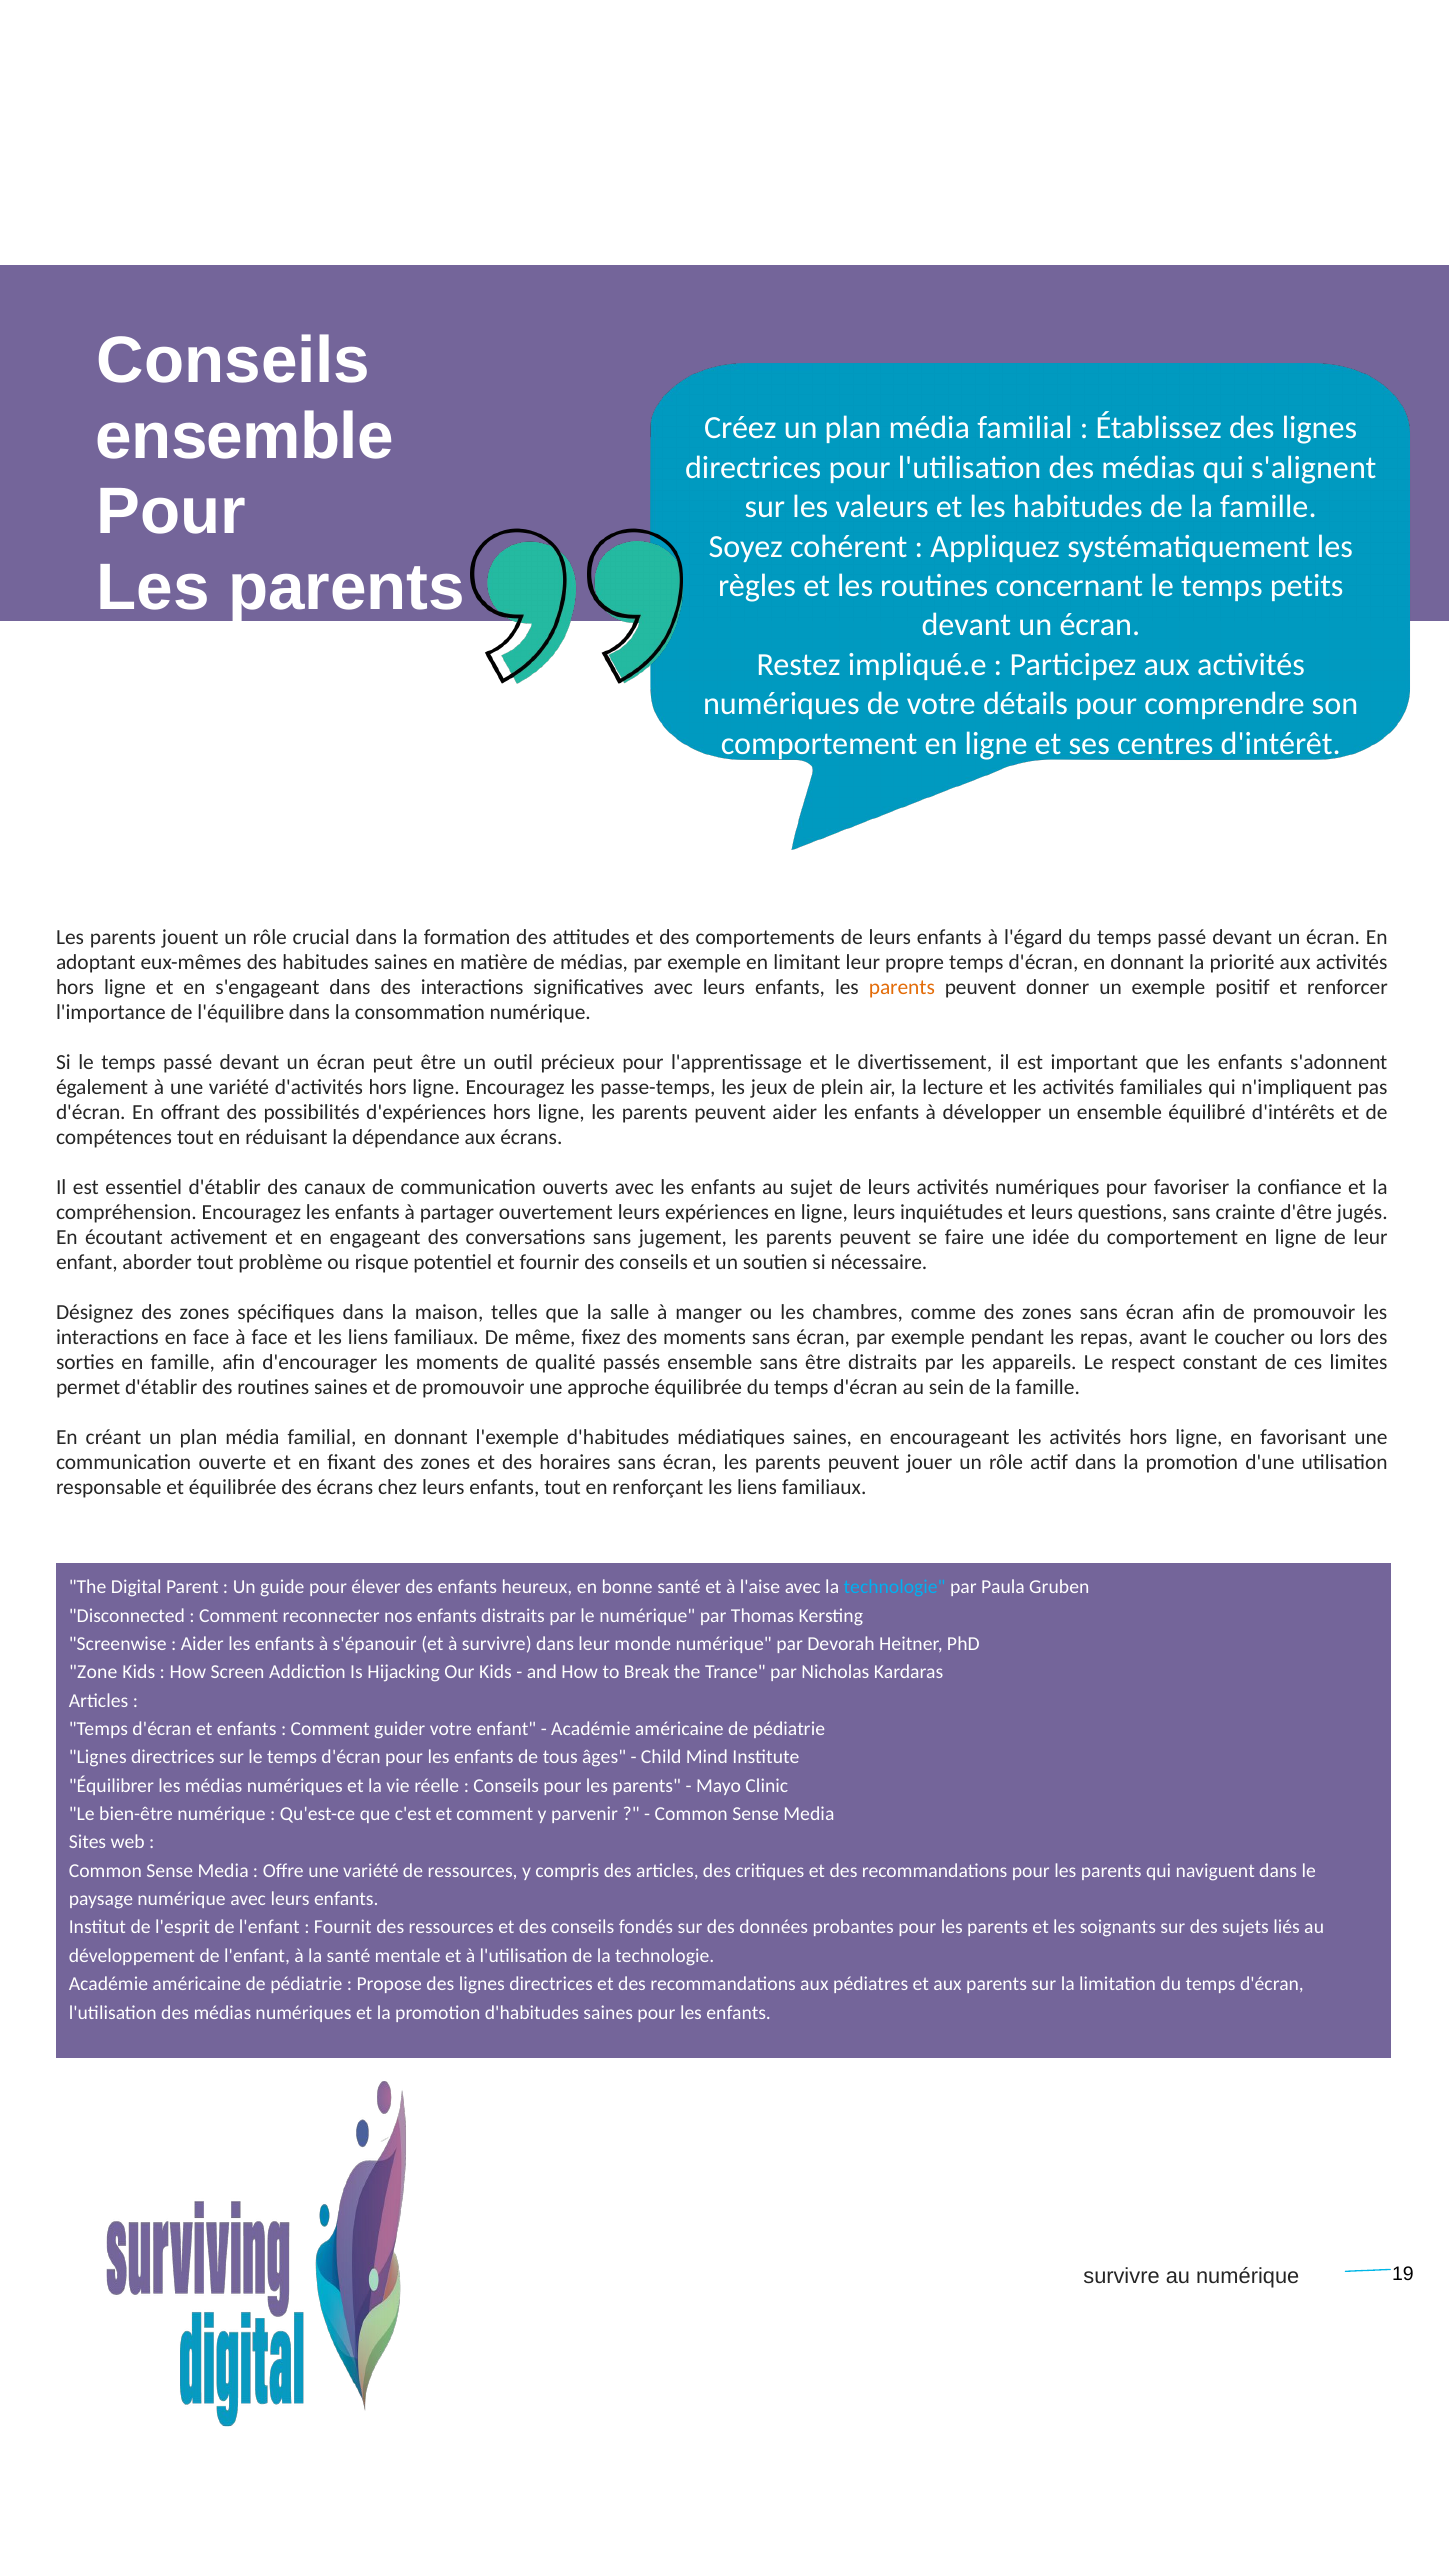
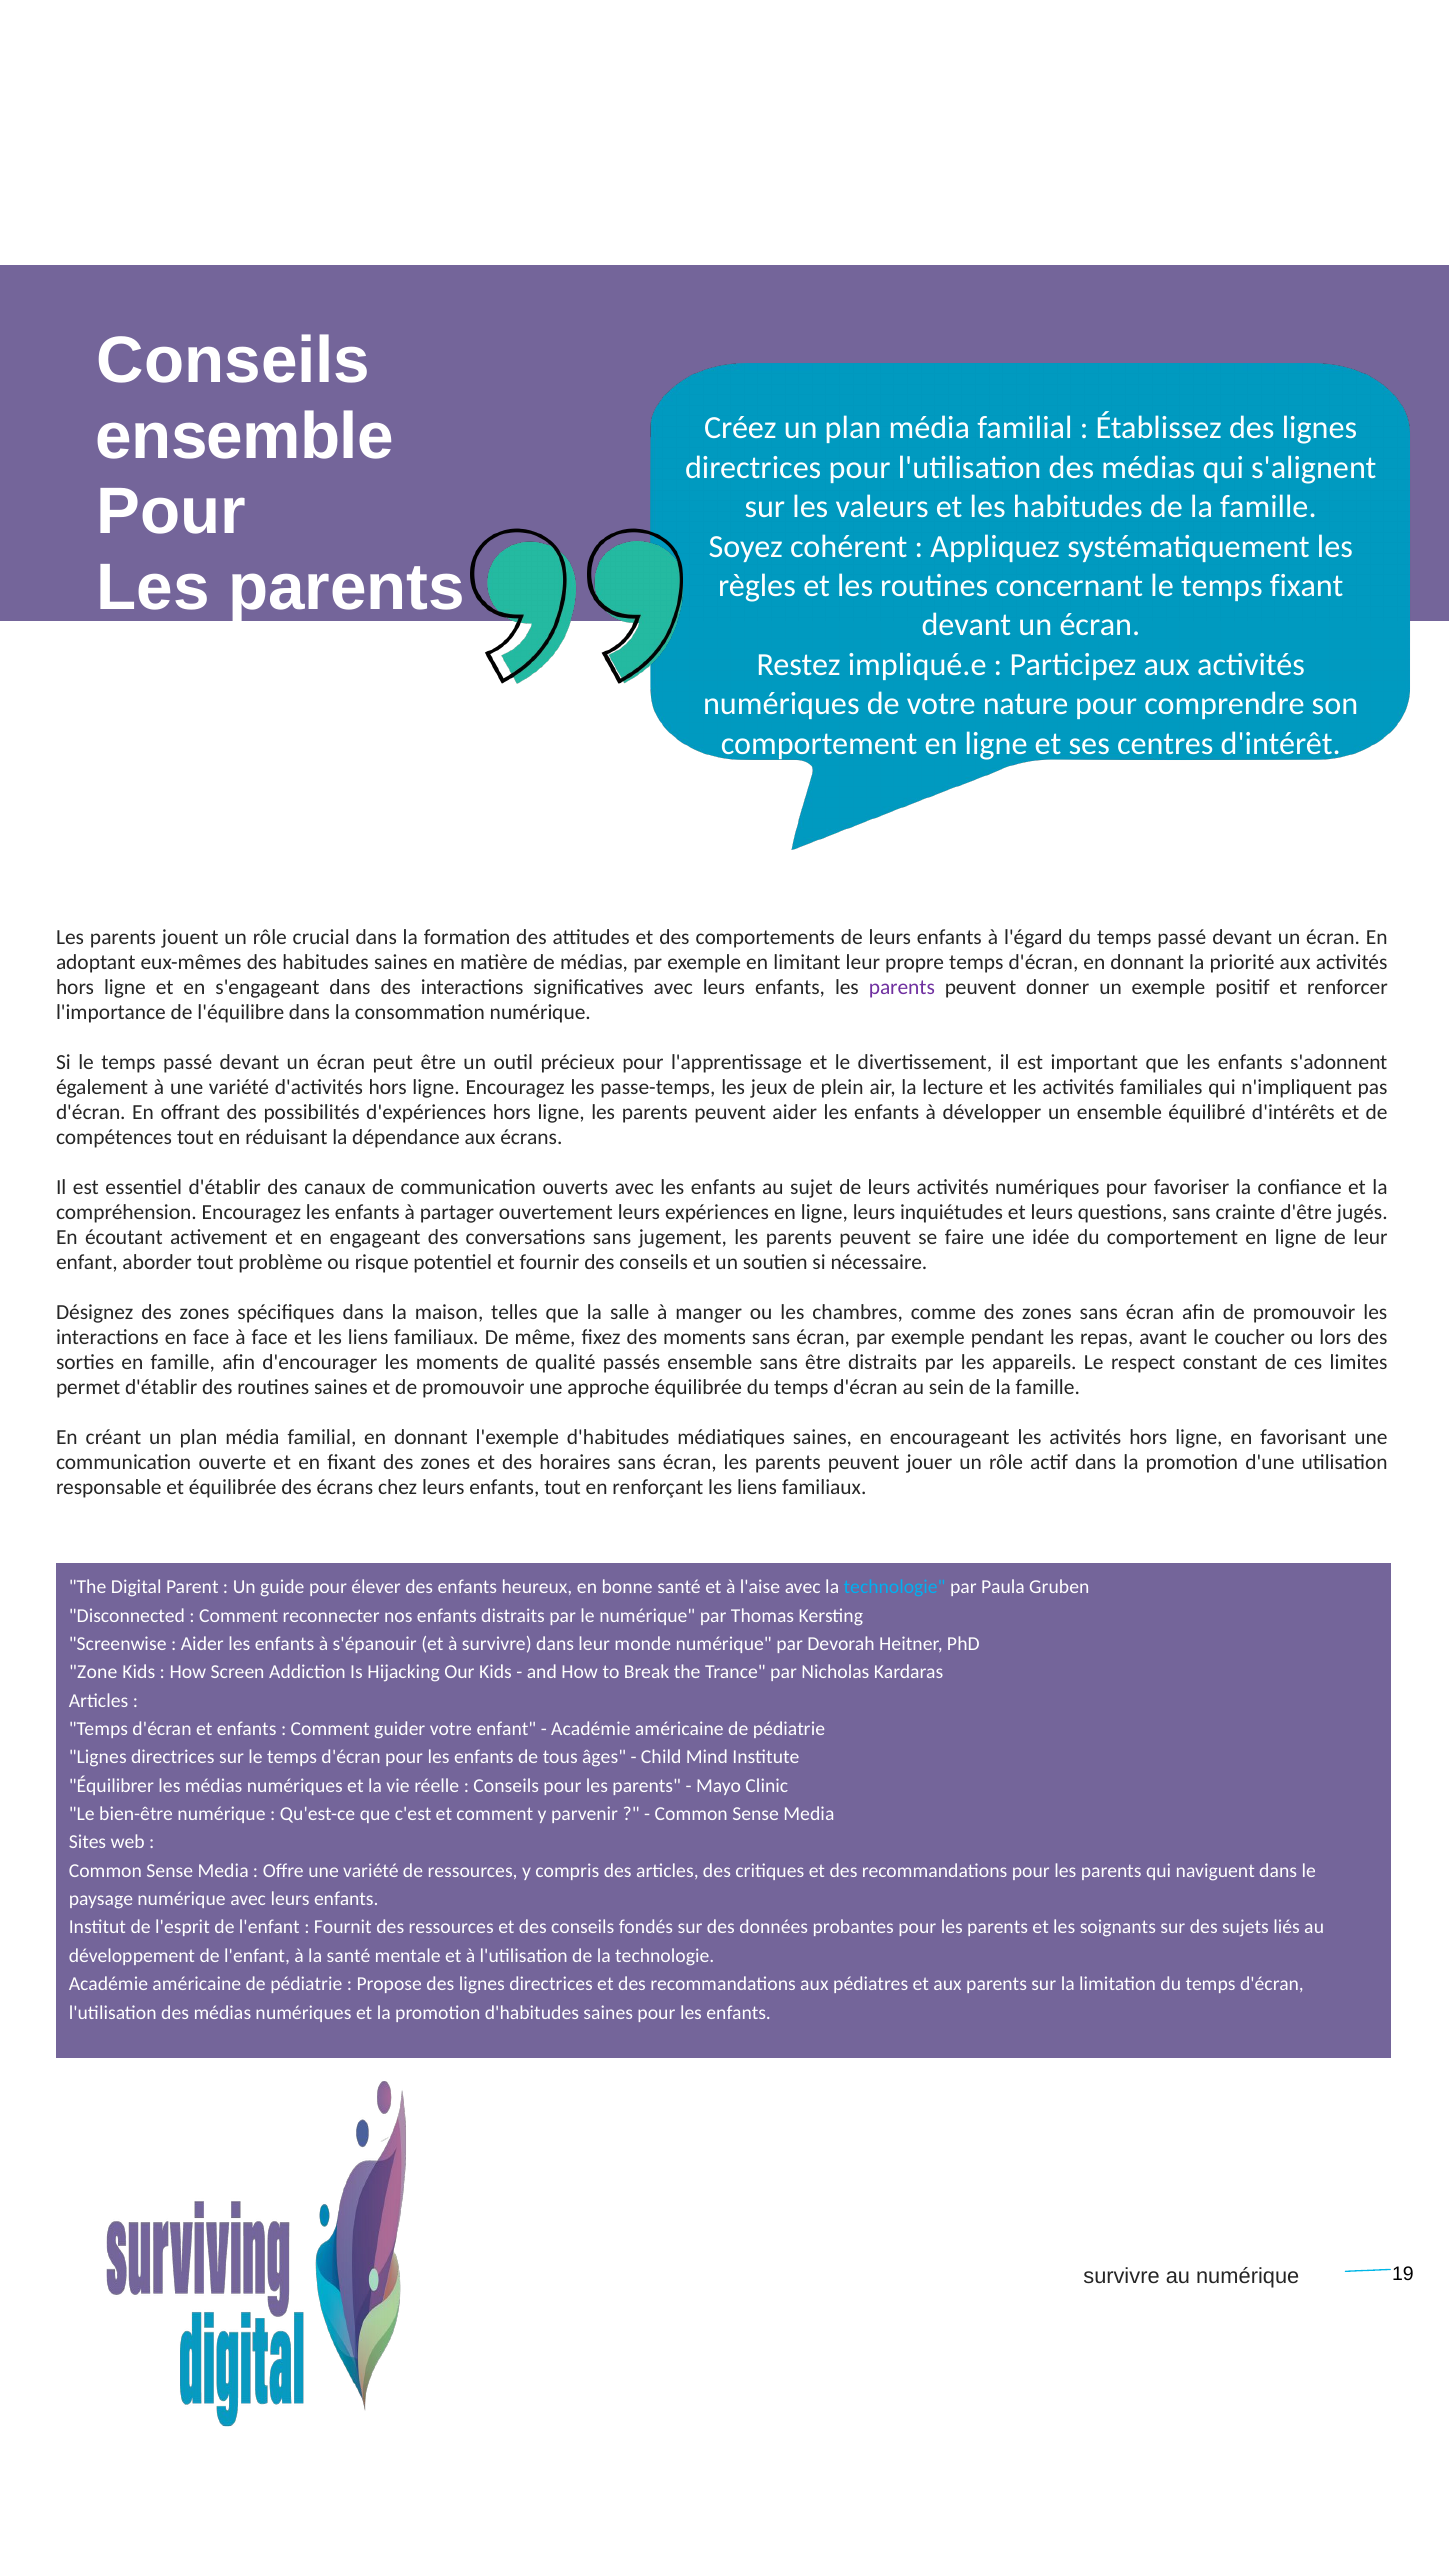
temps petits: petits -> fixant
détails: détails -> nature
parents at (902, 988) colour: orange -> purple
